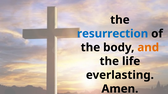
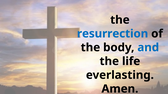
and colour: orange -> blue
